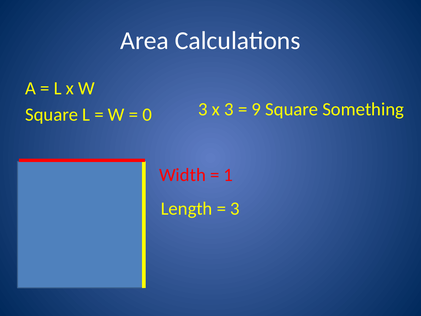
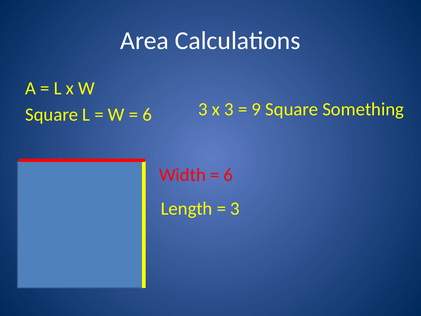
0 at (147, 115): 0 -> 6
1 at (228, 175): 1 -> 6
